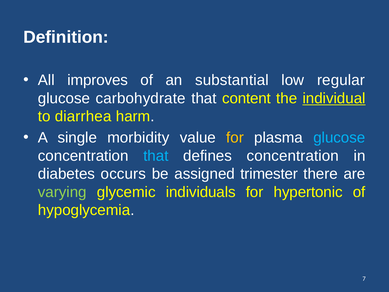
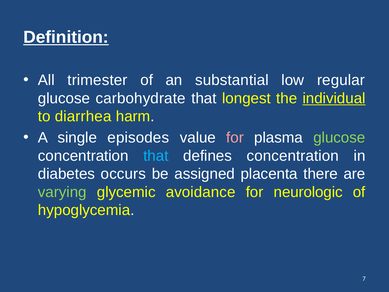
Definition underline: none -> present
improves: improves -> trimester
content: content -> longest
morbidity: morbidity -> episodes
for at (235, 138) colour: yellow -> pink
glucose at (339, 138) colour: light blue -> light green
trimester: trimester -> placenta
individuals: individuals -> avoidance
hypertonic: hypertonic -> neurologic
